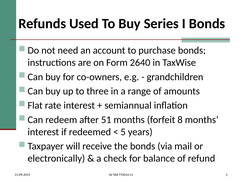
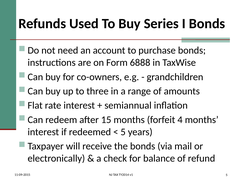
2640: 2640 -> 6888
51: 51 -> 15
8: 8 -> 4
